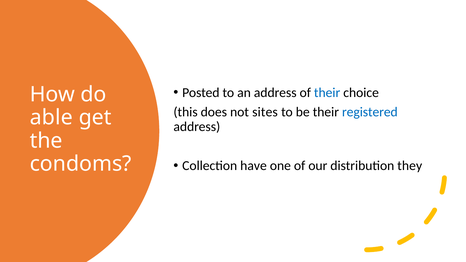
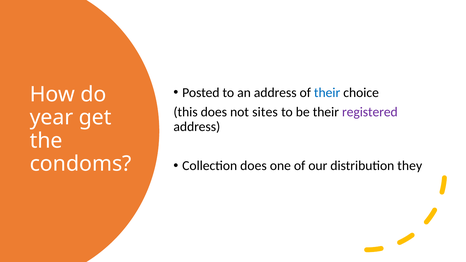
registered colour: blue -> purple
able: able -> year
Collection have: have -> does
